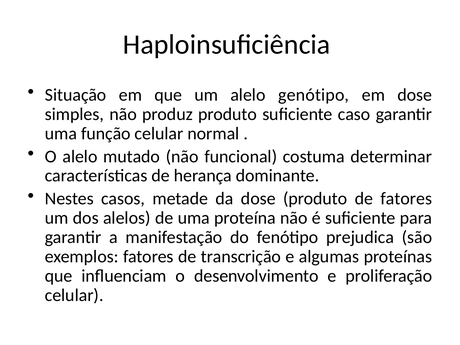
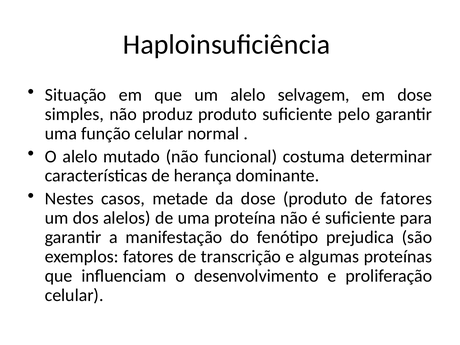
genótipo: genótipo -> selvagem
caso: caso -> pelo
